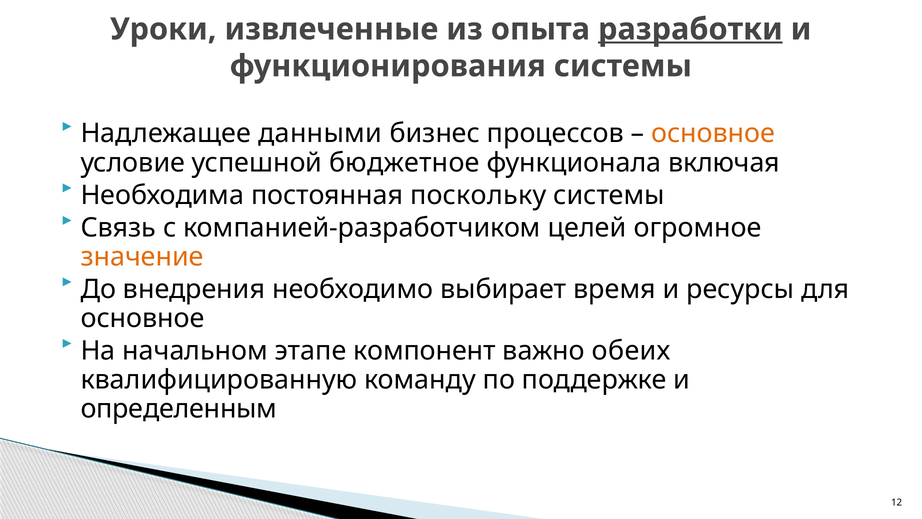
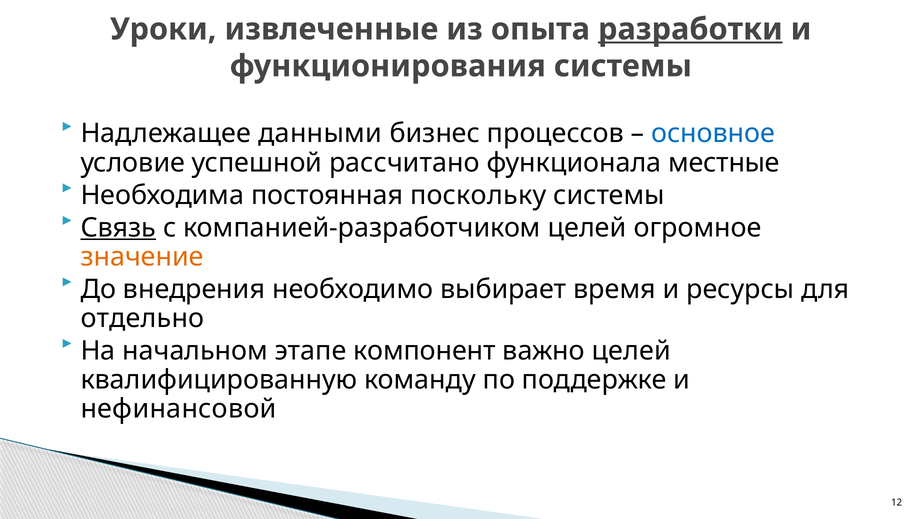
основное at (713, 133) colour: orange -> blue
бюджетное: бюджетное -> рассчитано
включая: включая -> местные
Связь underline: none -> present
основное at (143, 318): основное -> отдельно
важно обеих: обеих -> целей
определенным: определенным -> нефинансовой
